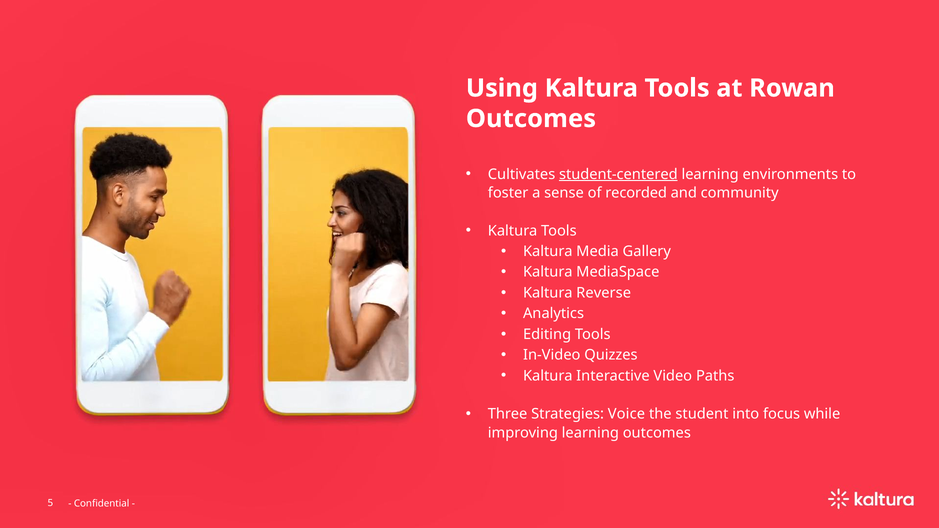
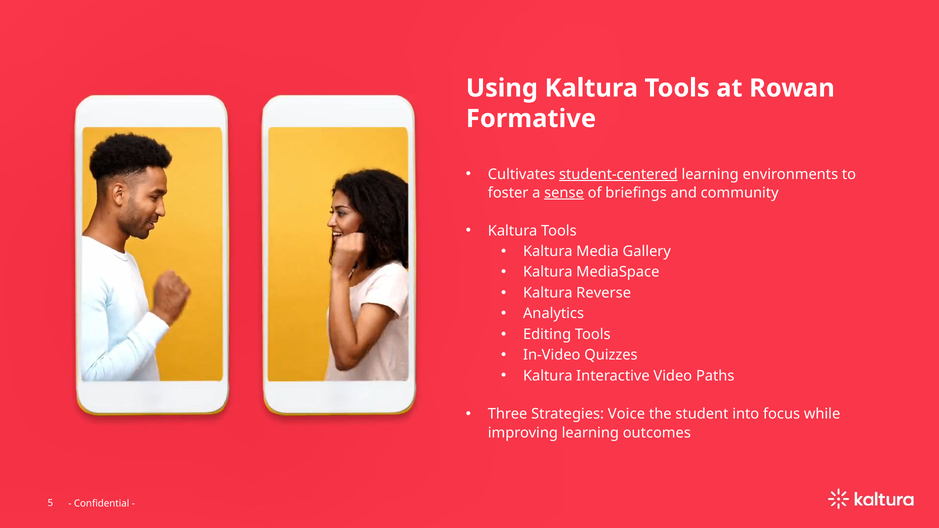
Outcomes at (531, 119): Outcomes -> Formative
sense underline: none -> present
recorded: recorded -> briefings
